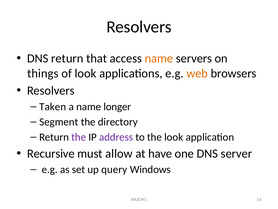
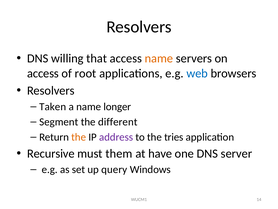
DNS return: return -> willing
things at (43, 73): things -> access
of look: look -> root
web colour: orange -> blue
directory: directory -> different
the at (79, 137) colour: purple -> orange
the look: look -> tries
allow: allow -> them
